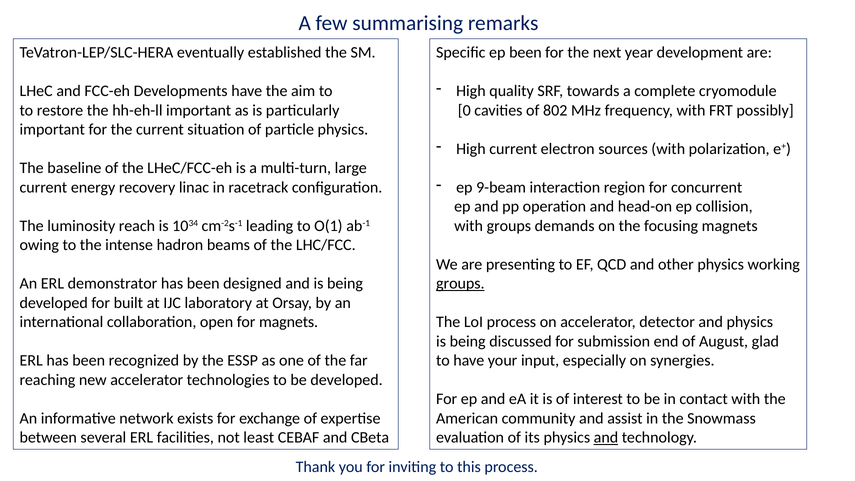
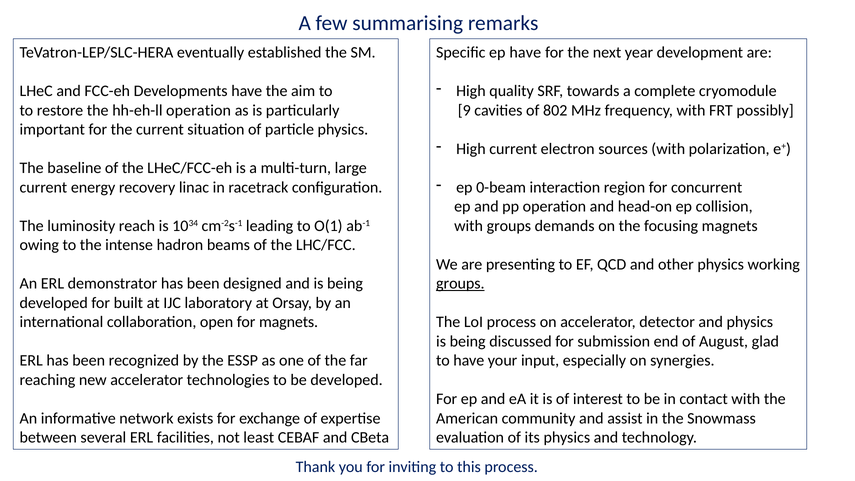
ep been: been -> have
hh-eh-ll important: important -> operation
0: 0 -> 9
9-beam: 9-beam -> 0-beam
and at (606, 437) underline: present -> none
